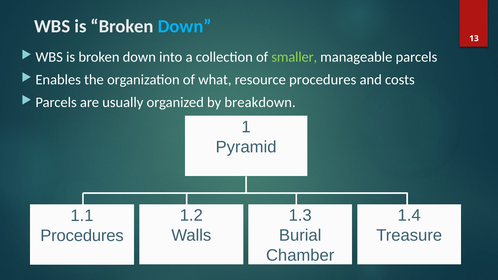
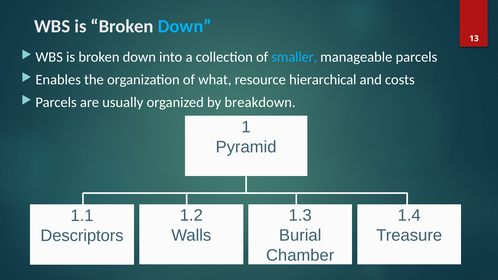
smaller colour: light green -> light blue
resource procedures: procedures -> hierarchical
Procedures at (82, 236): Procedures -> Descriptors
